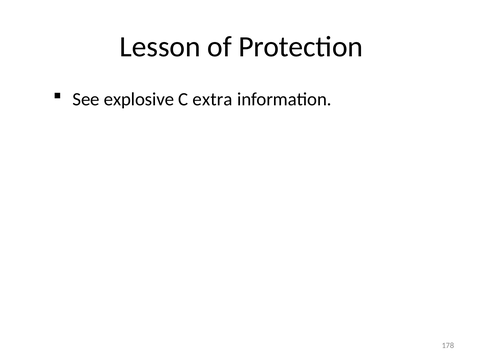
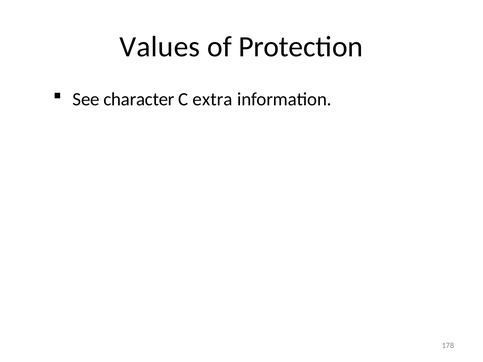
Lesson: Lesson -> Values
explosive: explosive -> character
